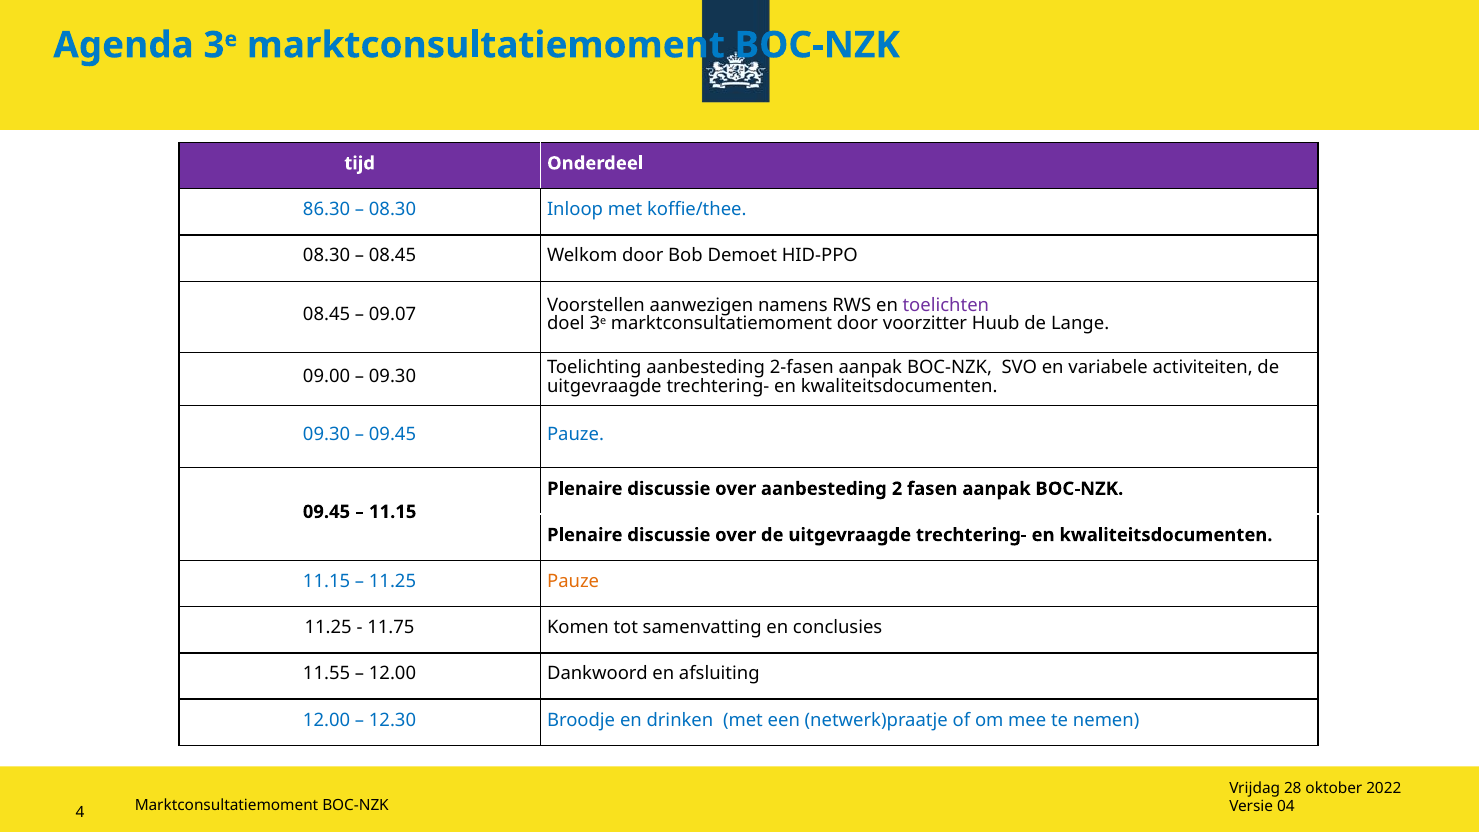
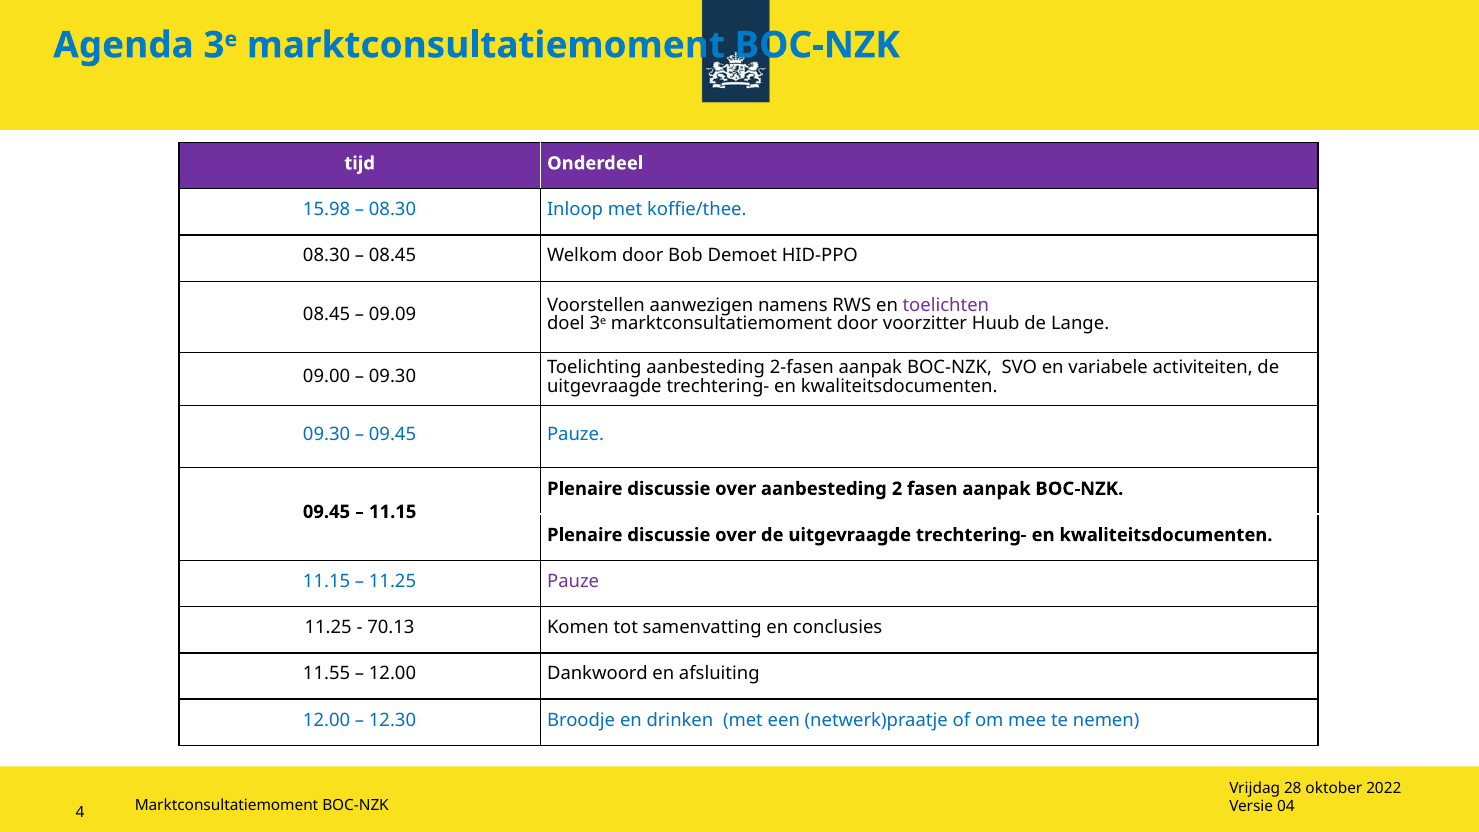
86.30: 86.30 -> 15.98
09.07: 09.07 -> 09.09
Pauze at (573, 581) colour: orange -> purple
11.75: 11.75 -> 70.13
